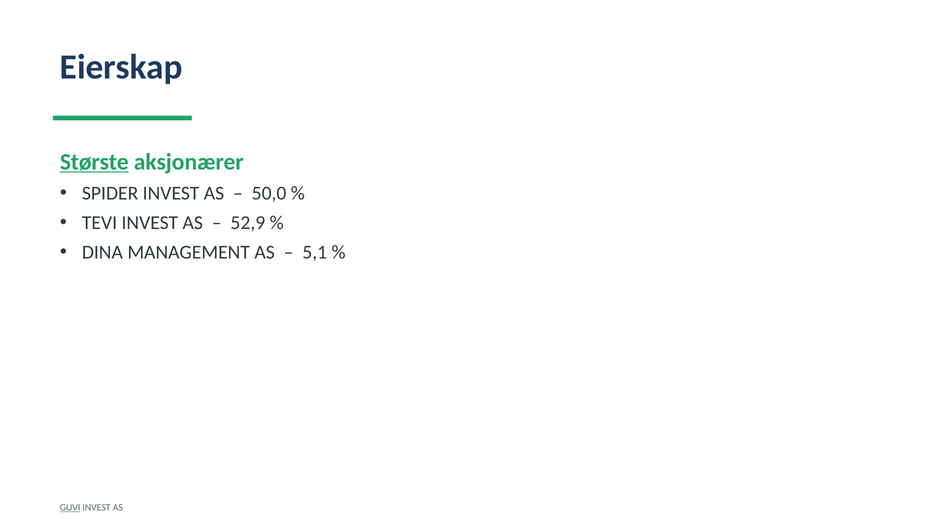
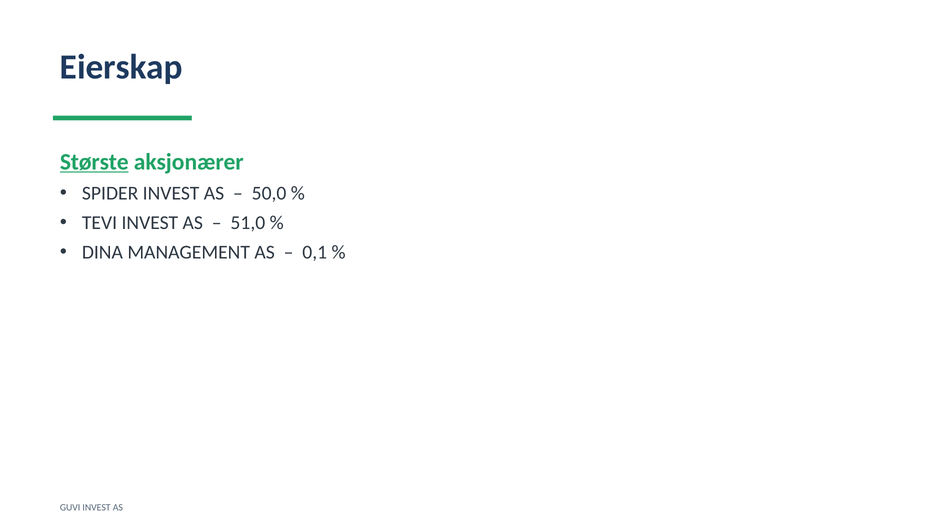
52,9: 52,9 -> 51,0
5,1: 5,1 -> 0,1
GUVI underline: present -> none
